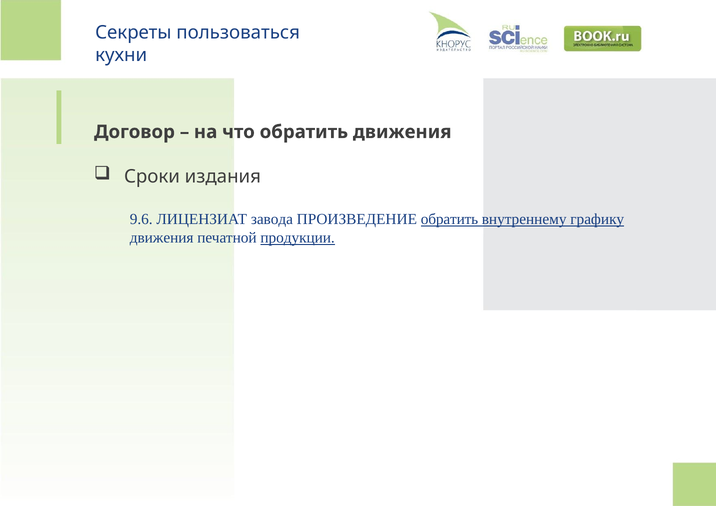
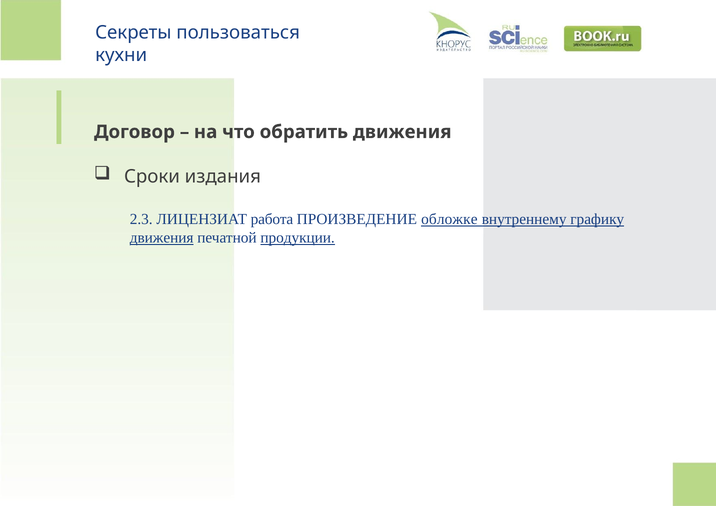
9.6: 9.6 -> 2.3
завода: завода -> работа
ПРОИЗВЕДЕНИЕ обратить: обратить -> обложке
движения at (162, 238) underline: none -> present
